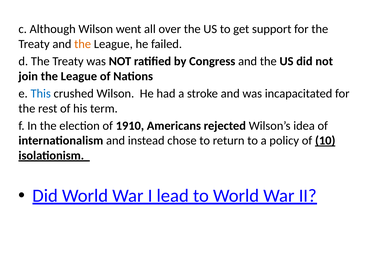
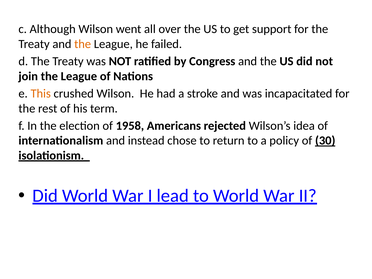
This colour: blue -> orange
1910: 1910 -> 1958
10: 10 -> 30
